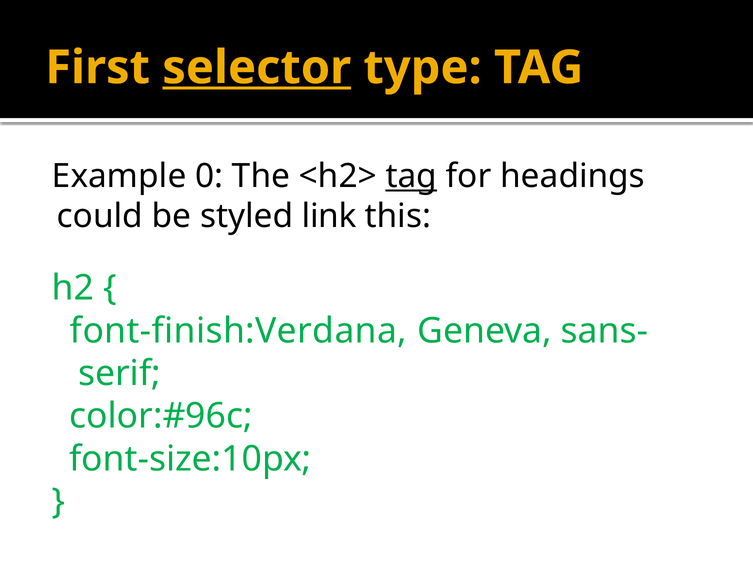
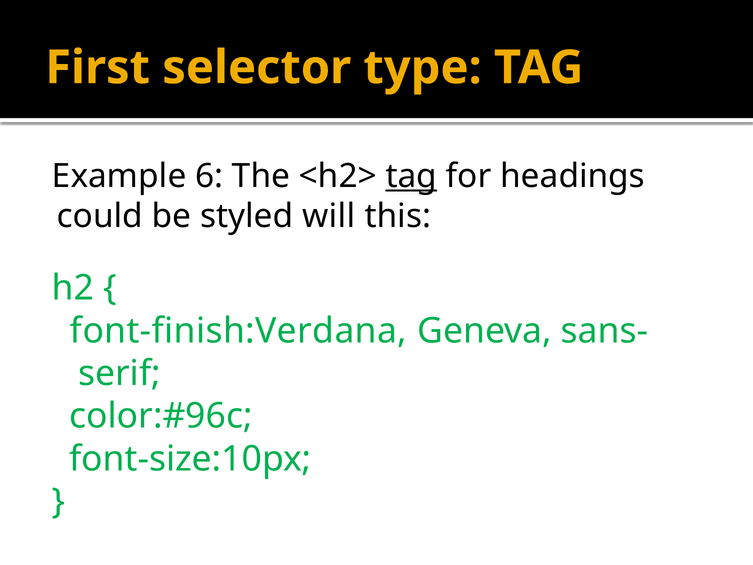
selector underline: present -> none
0: 0 -> 6
link: link -> will
